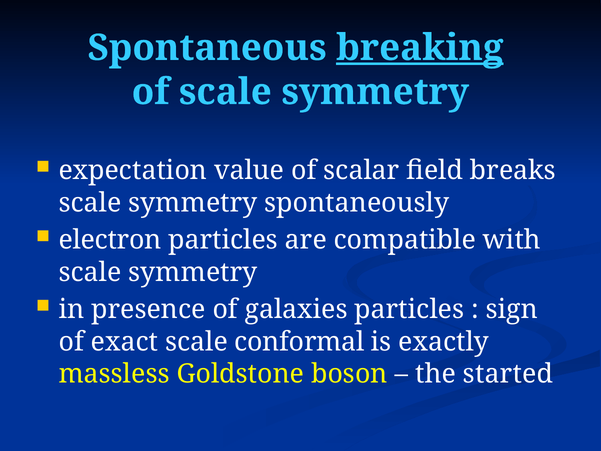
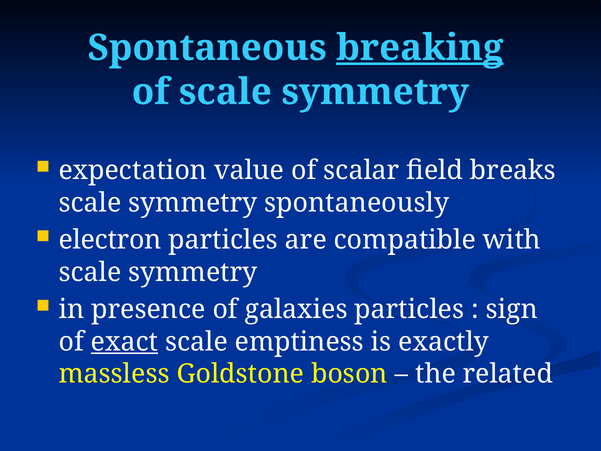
exact underline: none -> present
conformal: conformal -> emptiness
started: started -> related
